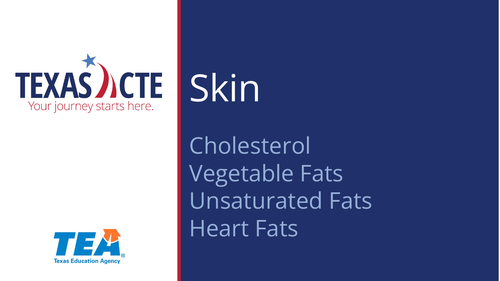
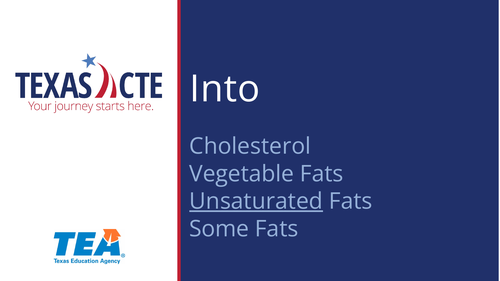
Skin: Skin -> Into
Unsaturated underline: none -> present
Heart: Heart -> Some
